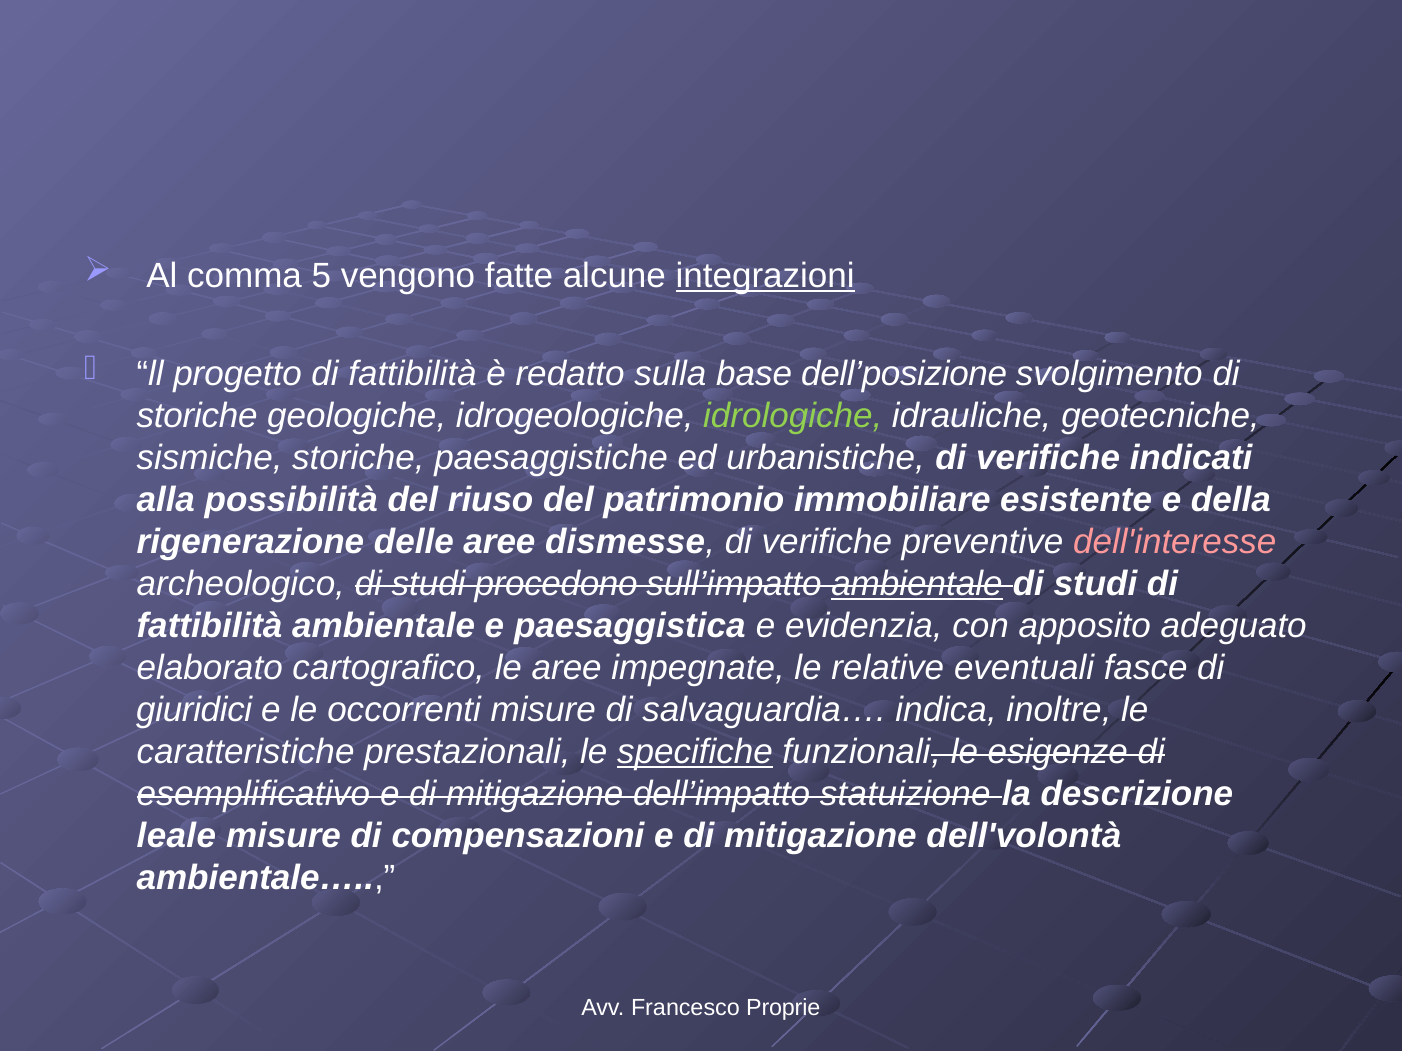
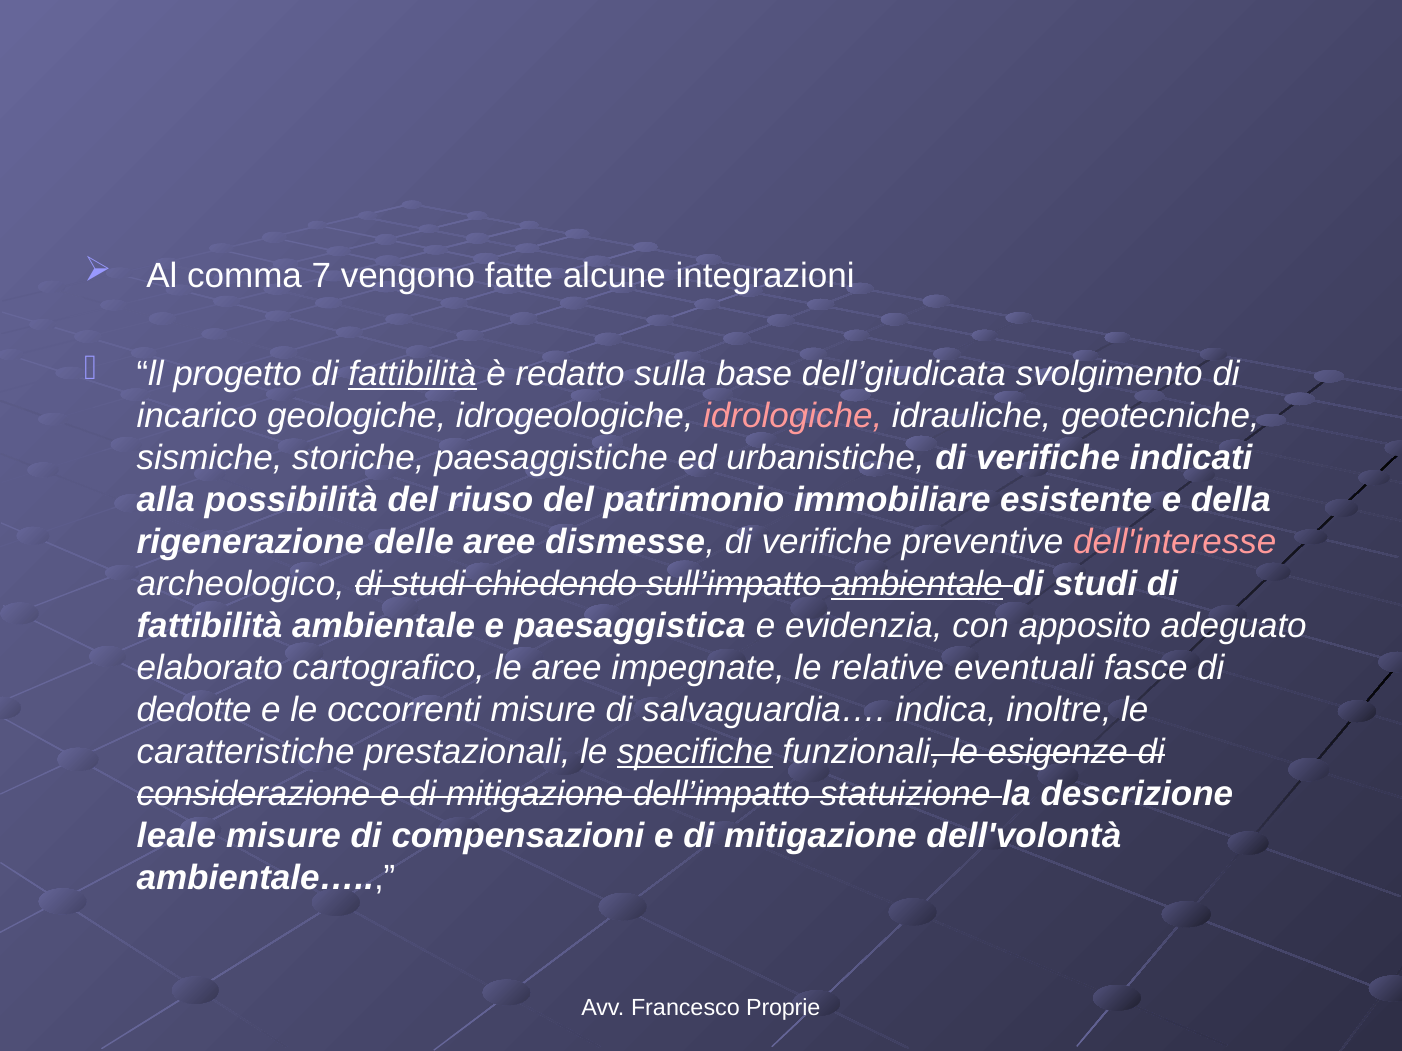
5: 5 -> 7
integrazioni underline: present -> none
fattibilità at (413, 374) underline: none -> present
dell’posizione: dell’posizione -> dell’giudicata
storiche at (197, 416): storiche -> incarico
idrologiche colour: light green -> pink
procedono: procedono -> chiedendo
giuridici: giuridici -> dedotte
esemplificativo: esemplificativo -> considerazione
